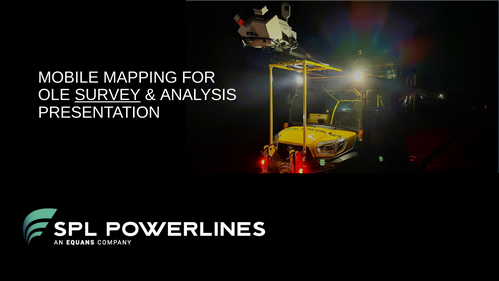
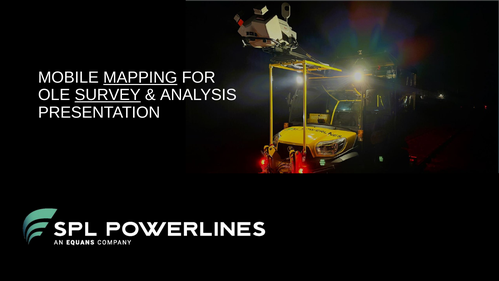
MAPPING underline: none -> present
